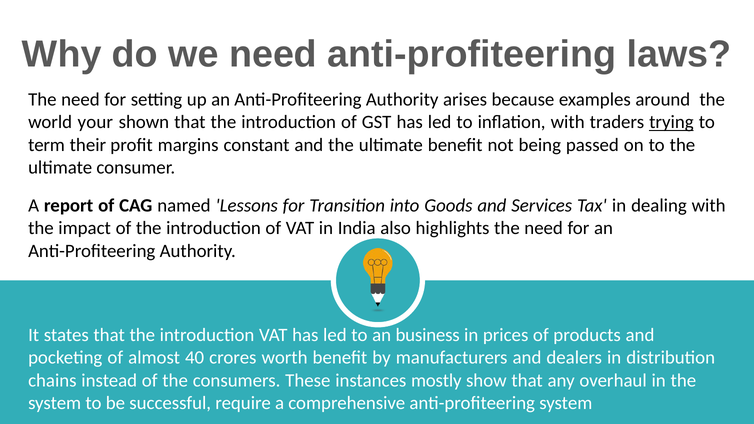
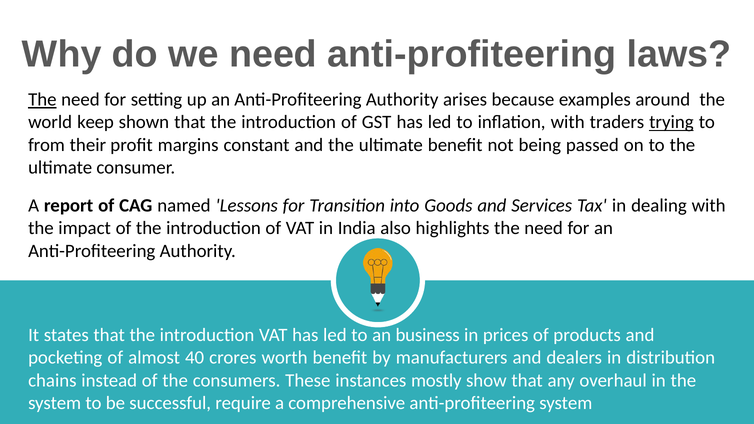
The at (42, 100) underline: none -> present
your: your -> keep
term: term -> from
